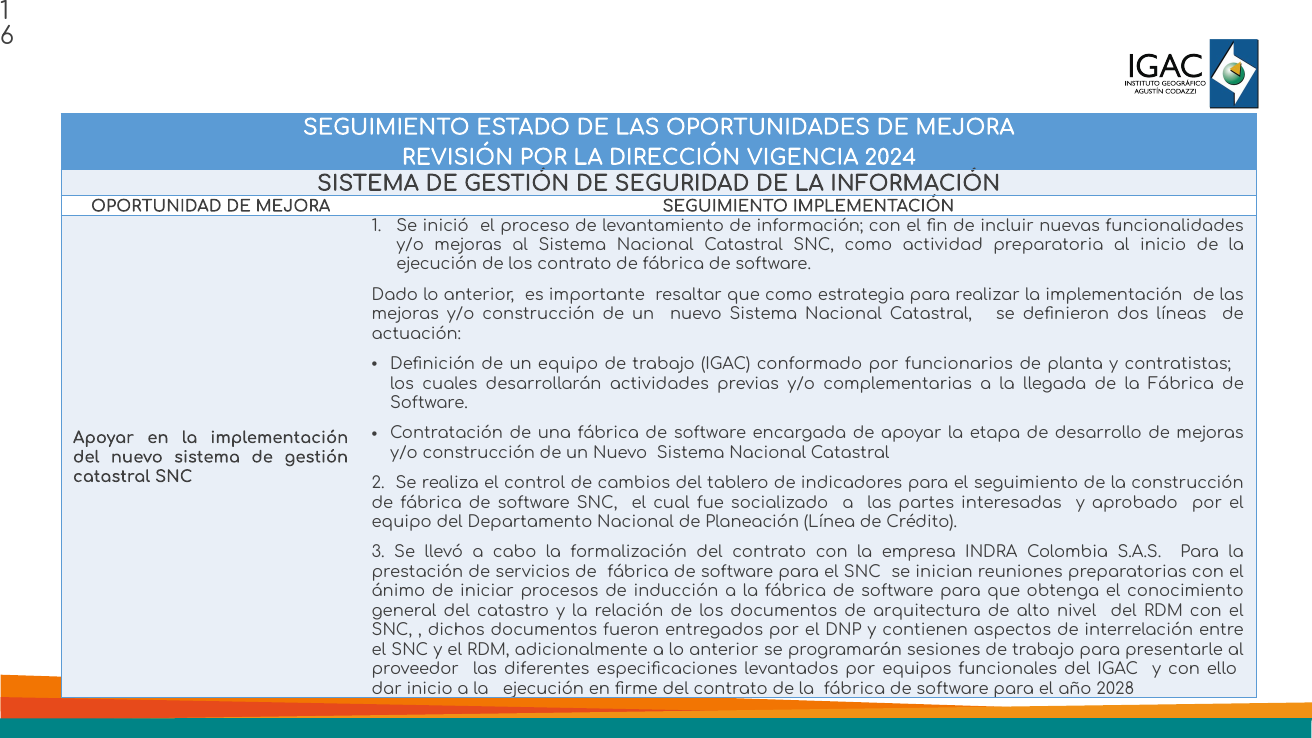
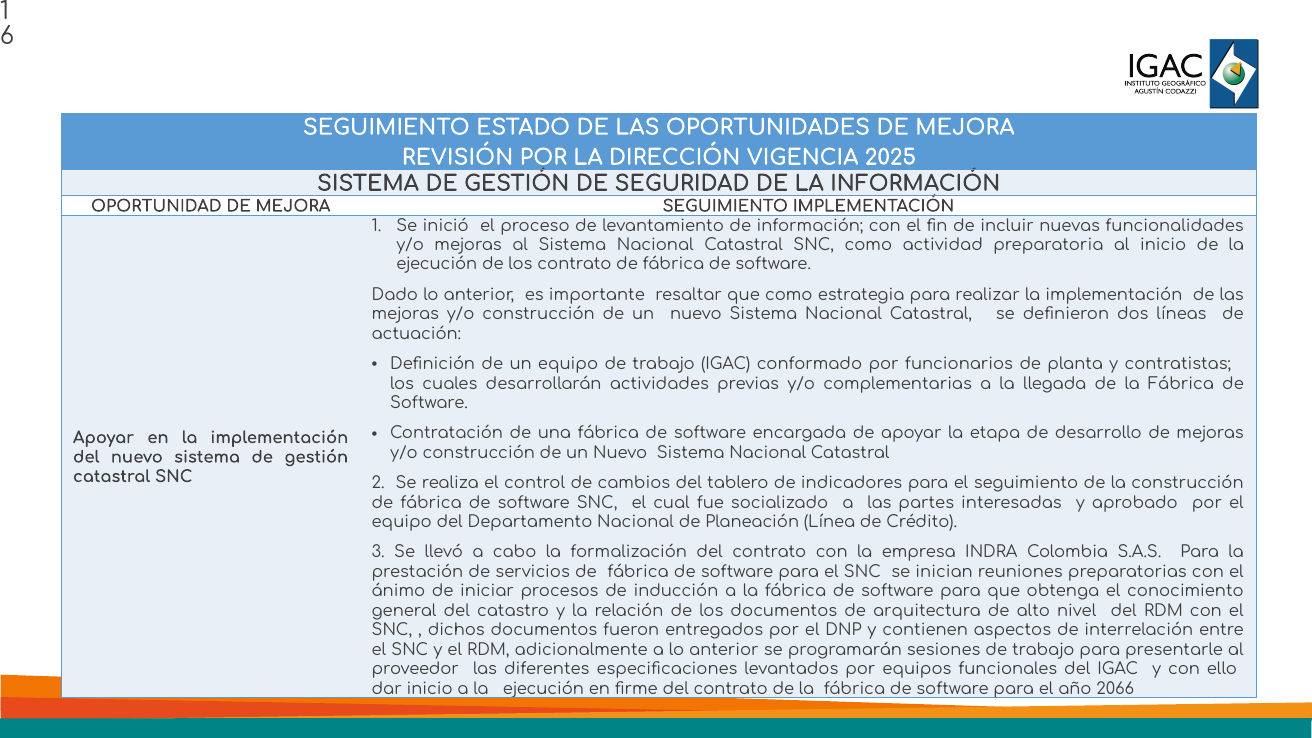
2024: 2024 -> 2025
2028: 2028 -> 2066
